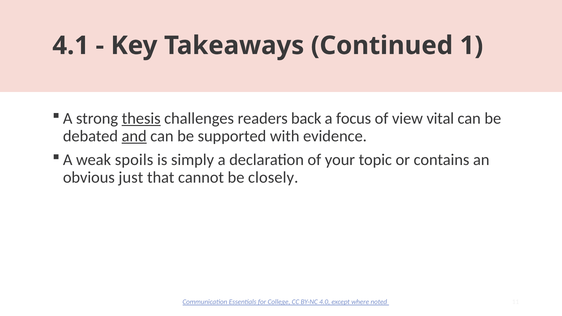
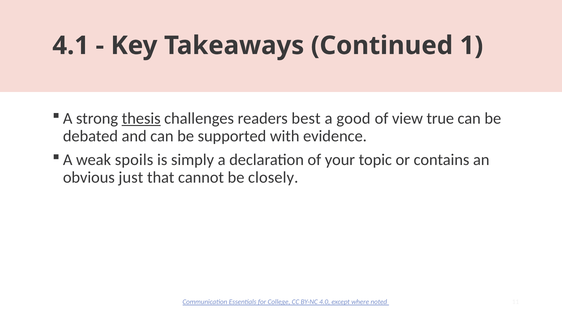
back: back -> best
focus: focus -> good
vital: vital -> true
and underline: present -> none
